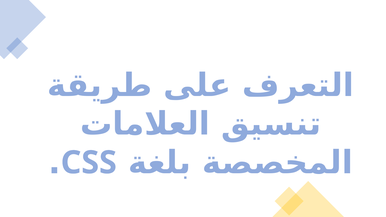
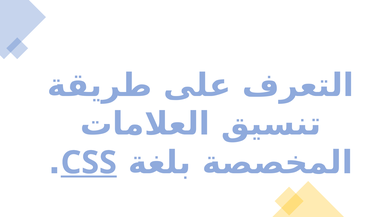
CSS underline: none -> present
